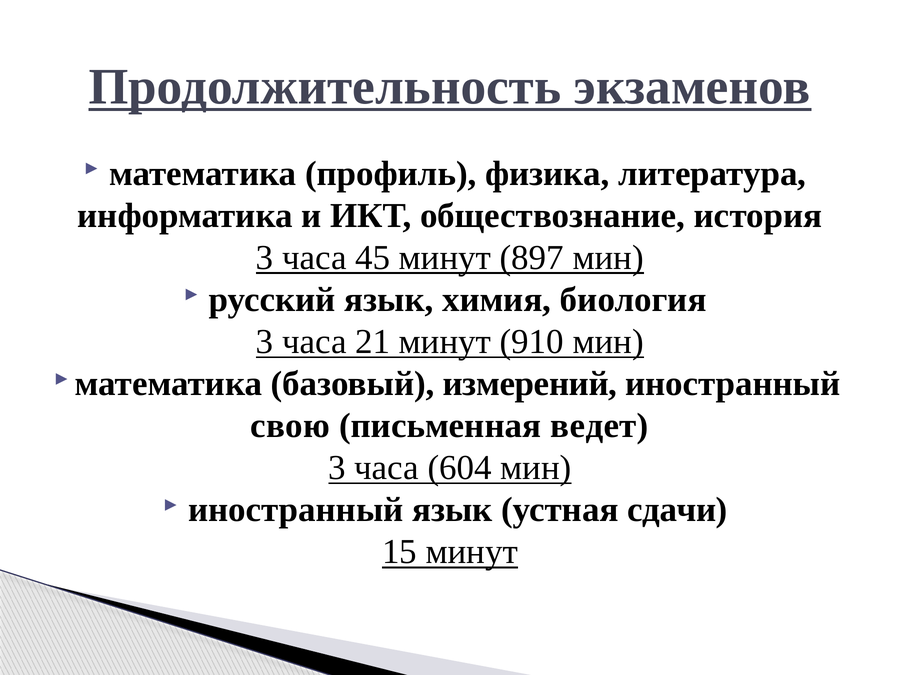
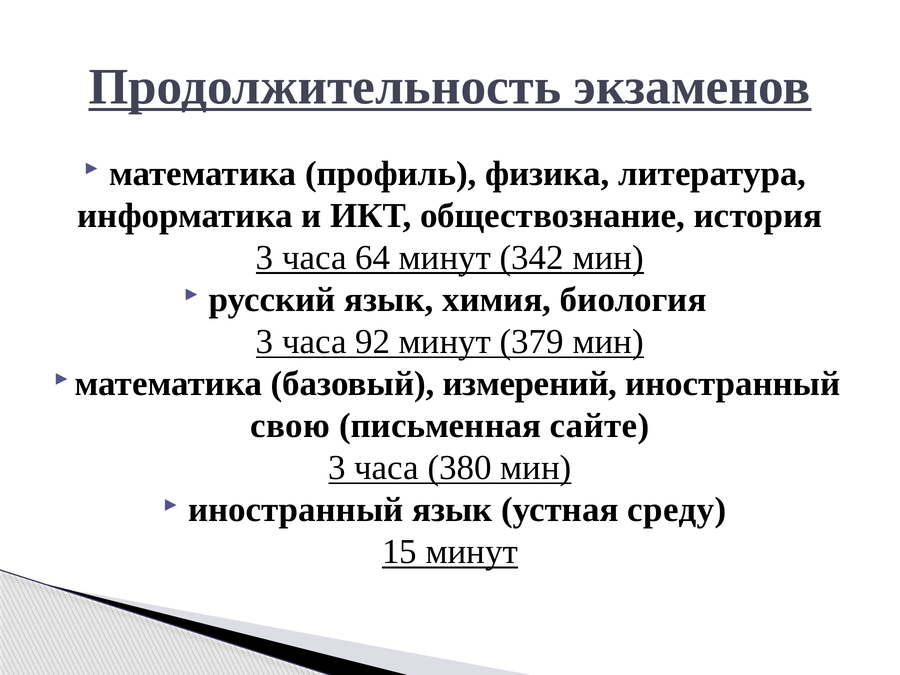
45: 45 -> 64
897: 897 -> 342
21: 21 -> 92
910: 910 -> 379
ведет: ведет -> сайте
604: 604 -> 380
сдачи: сдачи -> среду
